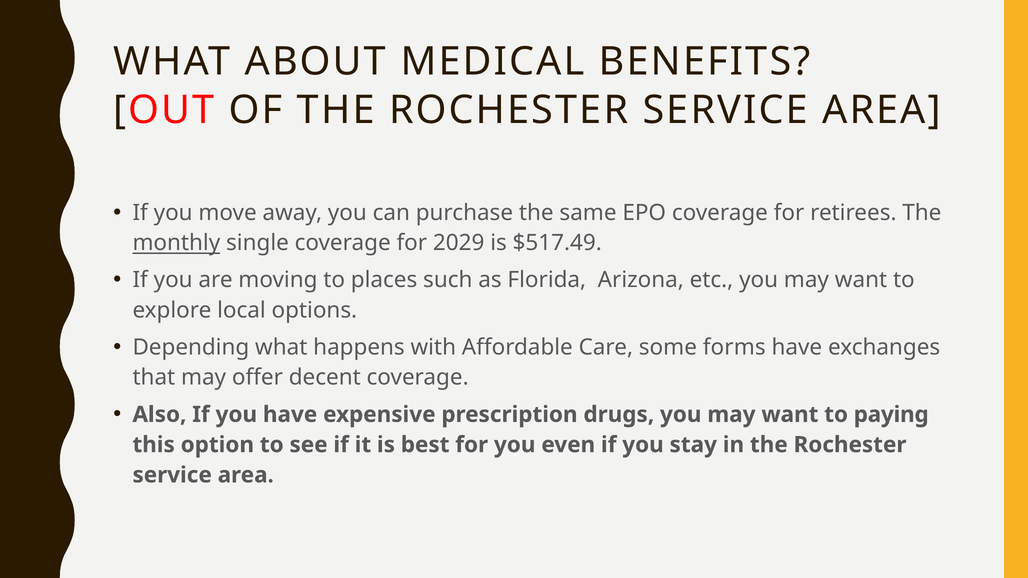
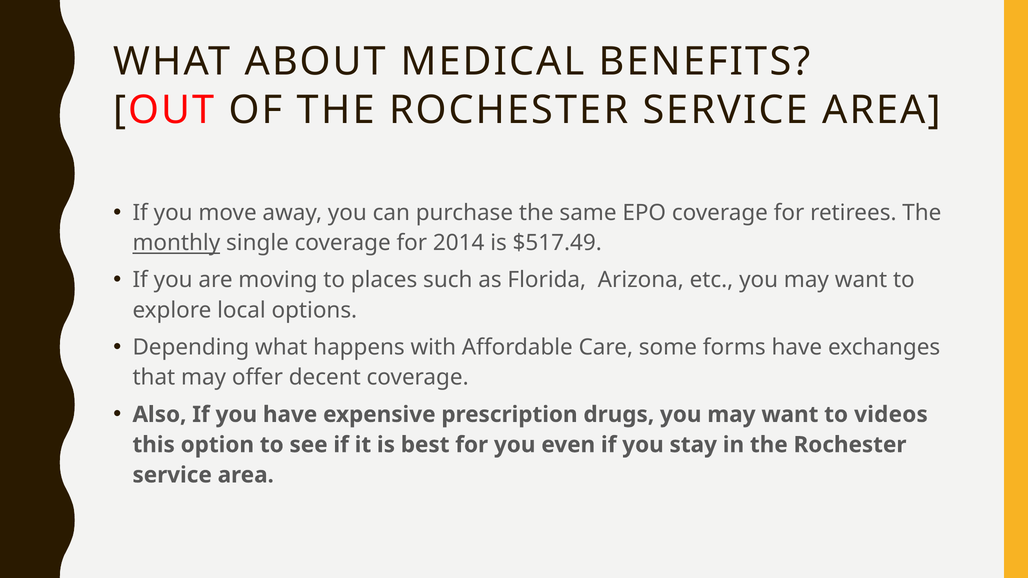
2029: 2029 -> 2014
paying: paying -> videos
